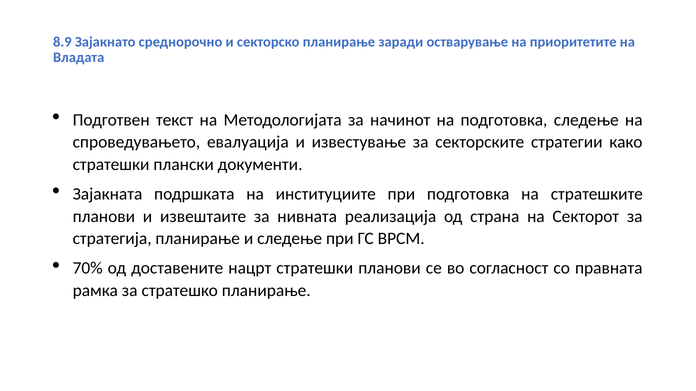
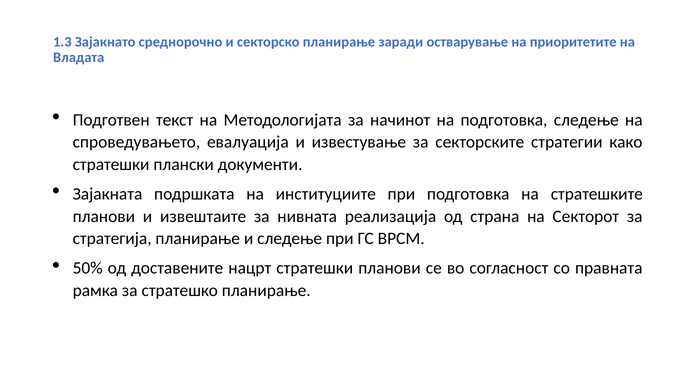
8.9: 8.9 -> 1.3
70%: 70% -> 50%
